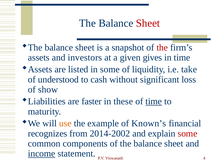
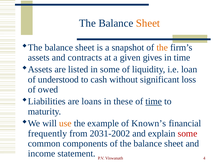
Sheet at (148, 23) colour: red -> orange
the at (162, 47) colour: red -> orange
investors: investors -> contracts
take: take -> loan
show: show -> owed
faster: faster -> loans
recognizes: recognizes -> frequently
2014-2002: 2014-2002 -> 2031-2002
income underline: present -> none
